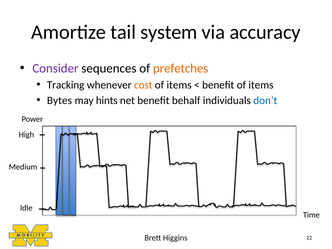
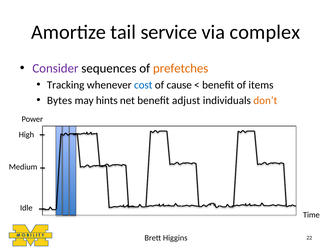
system: system -> service
accuracy: accuracy -> complex
cost colour: orange -> blue
items at (179, 85): items -> cause
behalf: behalf -> adjust
don’t colour: blue -> orange
